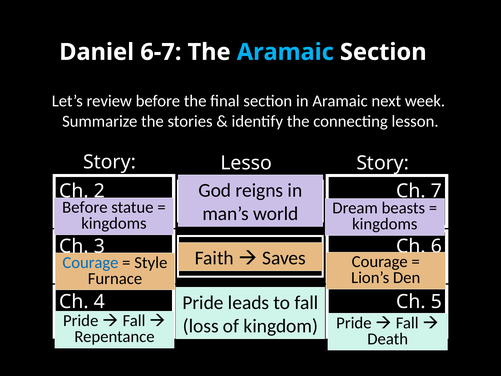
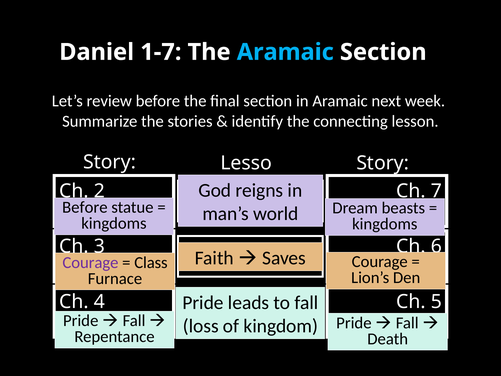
6-7: 6-7 -> 1-7
Courage at (90, 262) colour: blue -> purple
Style: Style -> Class
